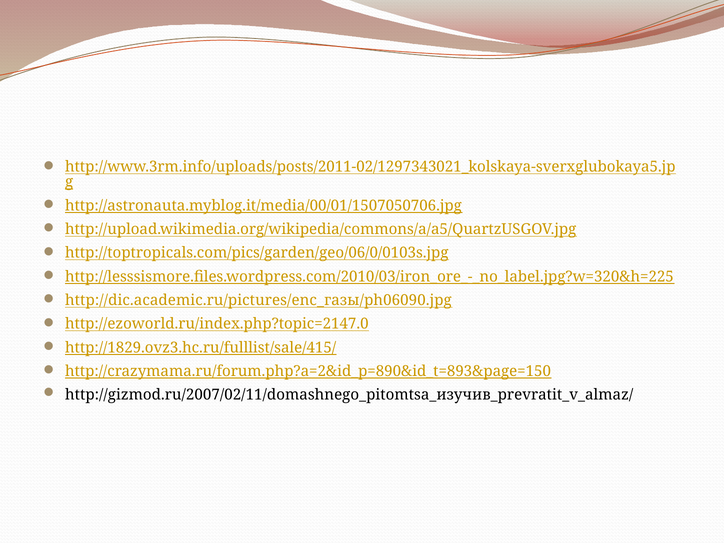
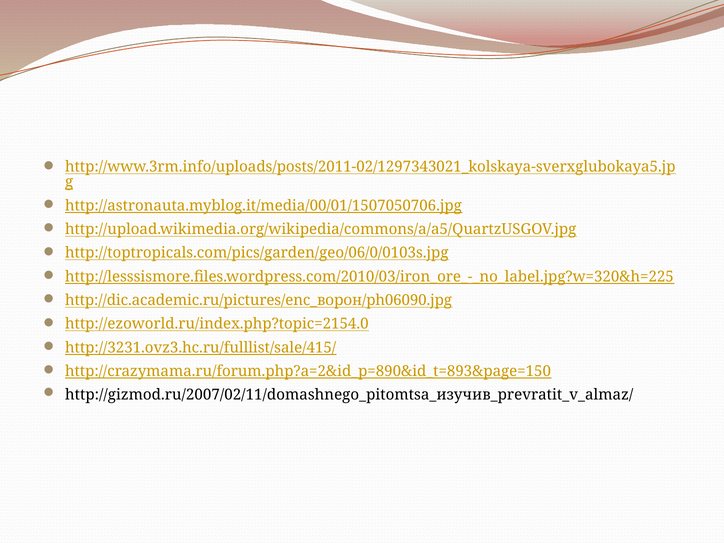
http://dic.academic.ru/pictures/enc_газы/ph06090.jpg: http://dic.academic.ru/pictures/enc_газы/ph06090.jpg -> http://dic.academic.ru/pictures/enc_ворон/ph06090.jpg
http://ezoworld.ru/index.php?topic=2147.0: http://ezoworld.ru/index.php?topic=2147.0 -> http://ezoworld.ru/index.php?topic=2154.0
http://1829.ovz3.hc.ru/fulllist/sale/415/: http://1829.ovz3.hc.ru/fulllist/sale/415/ -> http://3231.ovz3.hc.ru/fulllist/sale/415/
